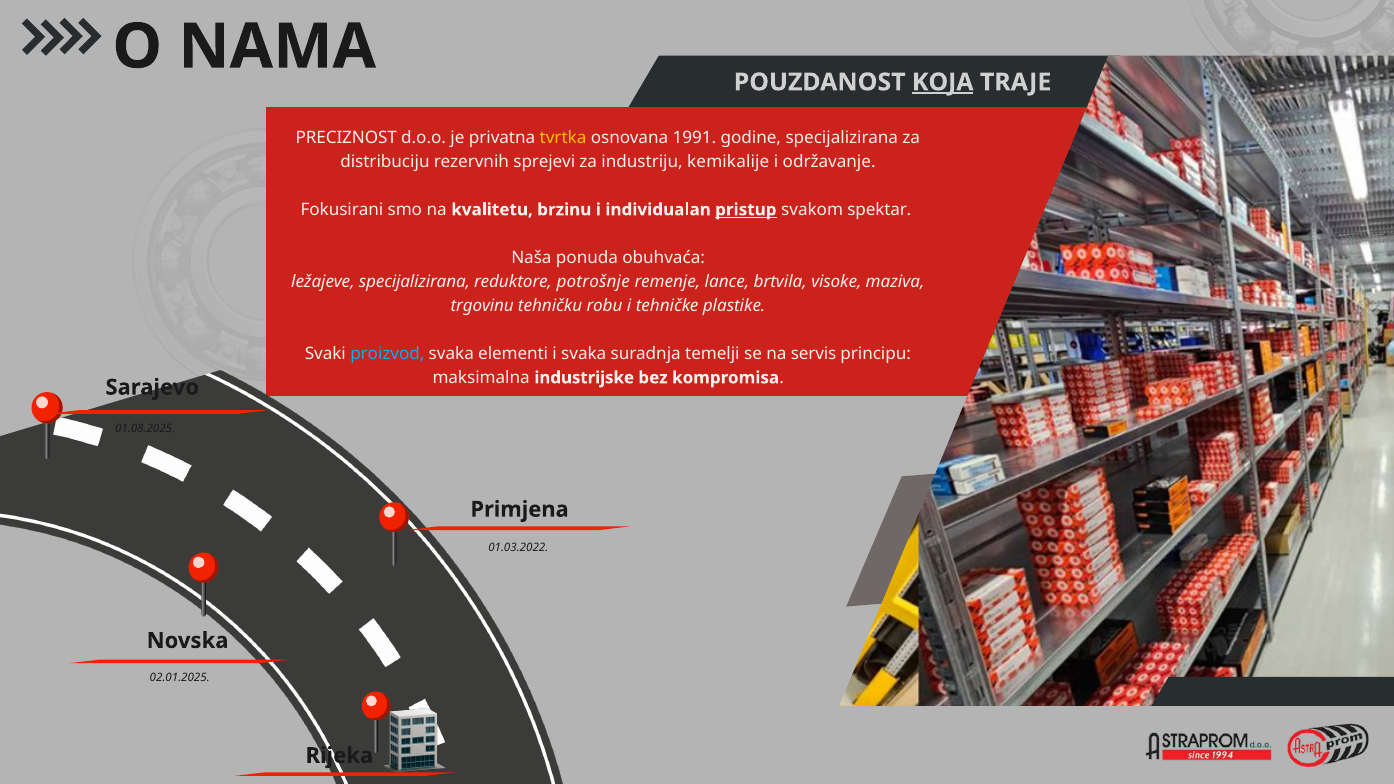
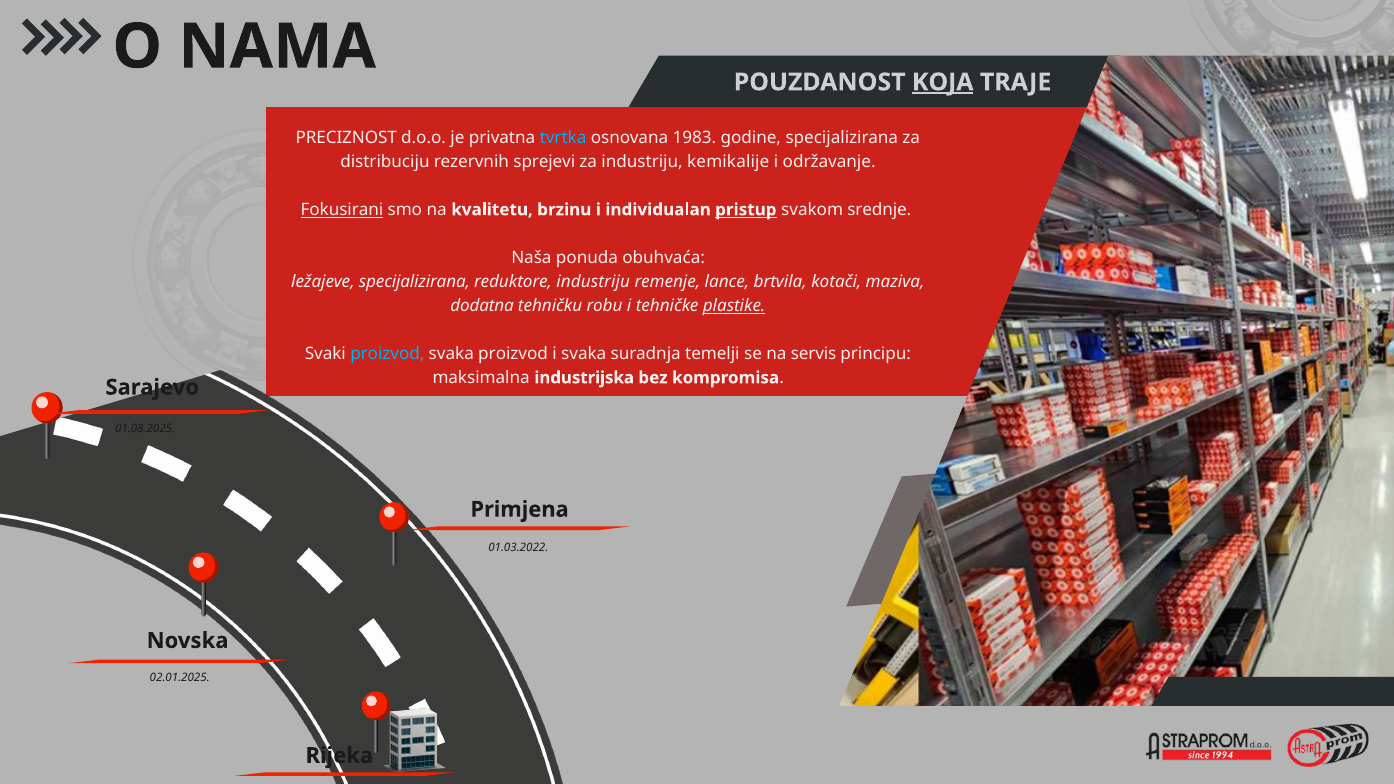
tvrtka colour: yellow -> light blue
1991: 1991 -> 1983
Fokusirani underline: none -> present
spektar: spektar -> srednje
reduktore potrošnje: potrošnje -> industriju
visoke: visoke -> kotači
trgovinu: trgovinu -> dodatna
plastike underline: none -> present
svaka elementi: elementi -> proizvod
industrijske: industrijske -> industrijska
